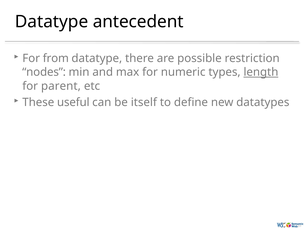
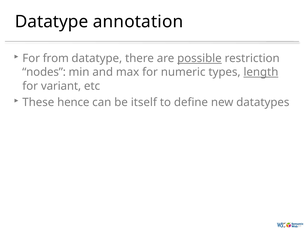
antecedent: antecedent -> annotation
possible underline: none -> present
parent: parent -> variant
useful: useful -> hence
